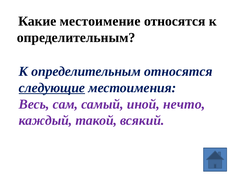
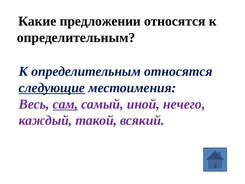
местоимение: местоимение -> предложении
сам underline: none -> present
нечто: нечто -> нечего
